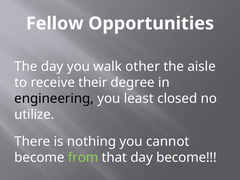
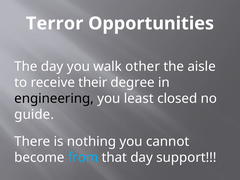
Fellow: Fellow -> Terror
utilize: utilize -> guide
from colour: light green -> light blue
day become: become -> support
